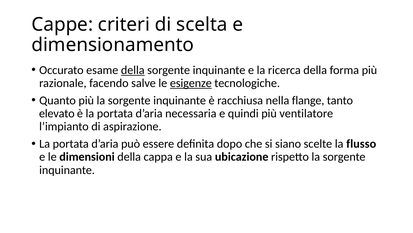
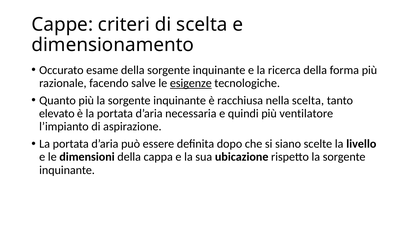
della at (133, 70) underline: present -> none
nella flange: flange -> scelta
flusso: flusso -> livello
